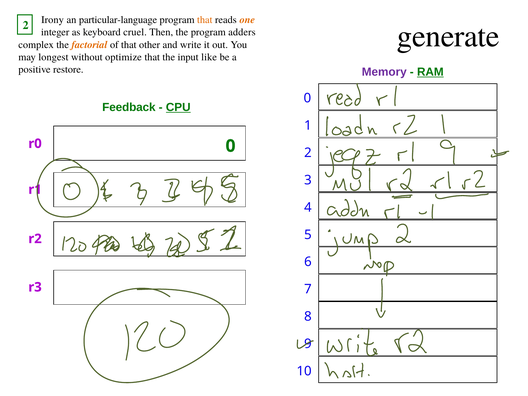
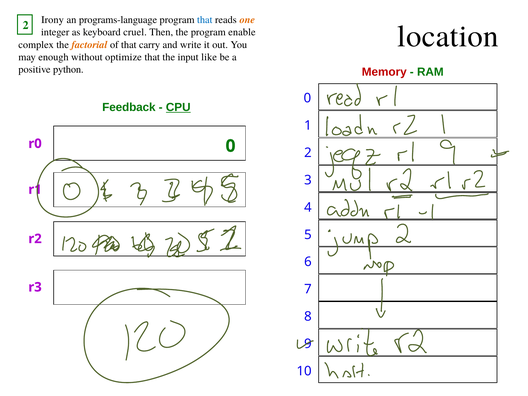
particular-language: particular-language -> programs-language
that at (205, 20) colour: orange -> blue
generate: generate -> location
adders: adders -> enable
other: other -> carry
longest: longest -> enough
restore: restore -> python
Memory colour: purple -> red
RAM underline: present -> none
